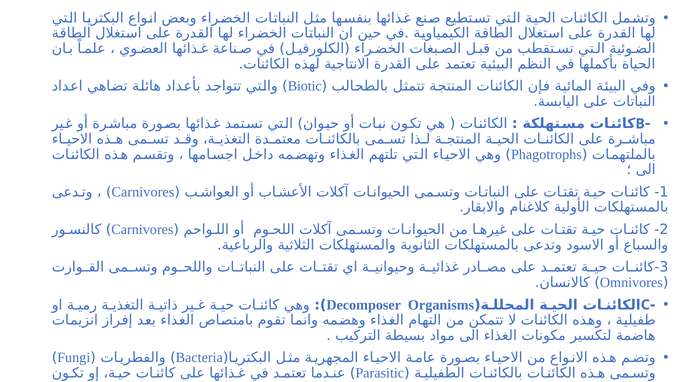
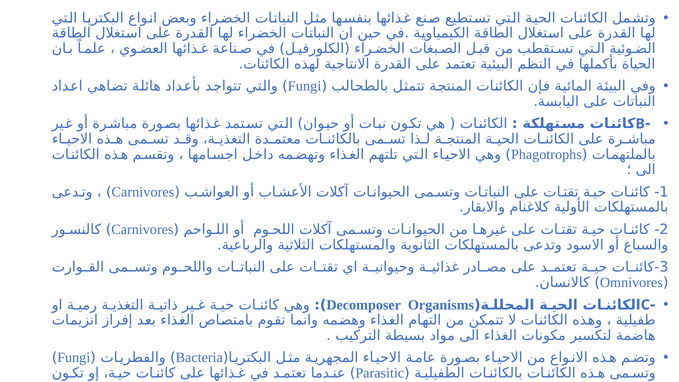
Biotic at (305, 86): Biotic -> Fungi
